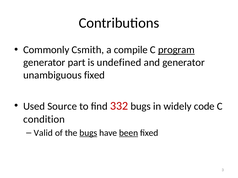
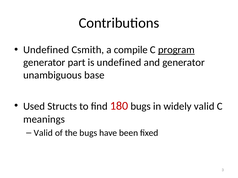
Commonly at (46, 50): Commonly -> Undefined
unambiguous fixed: fixed -> base
Source: Source -> Structs
332: 332 -> 180
widely code: code -> valid
condition: condition -> meanings
bugs at (88, 133) underline: present -> none
been underline: present -> none
